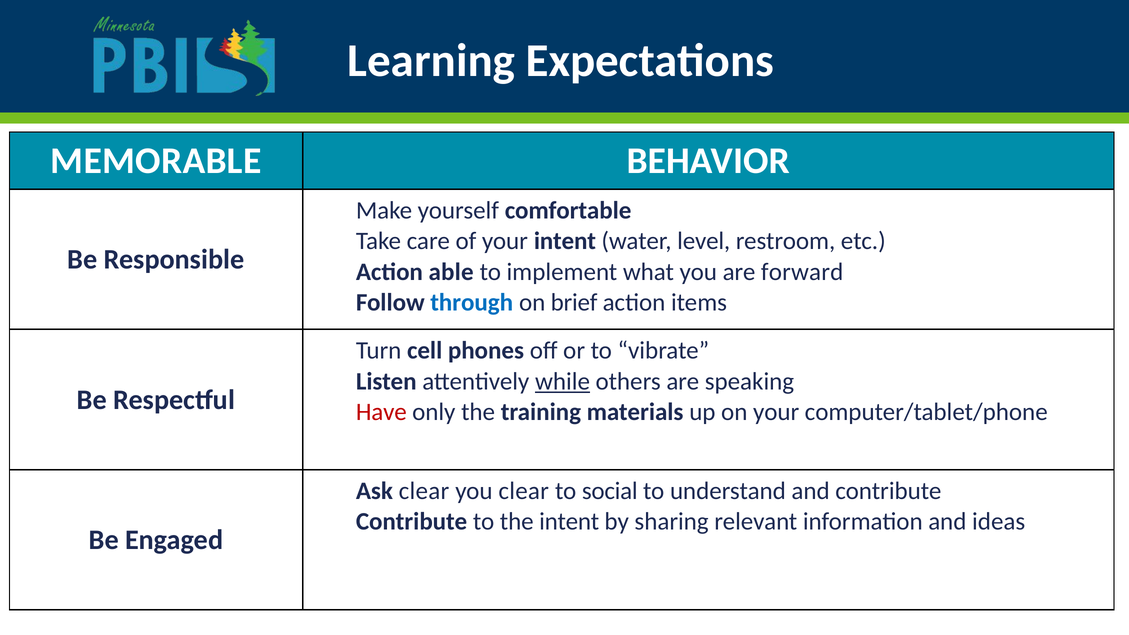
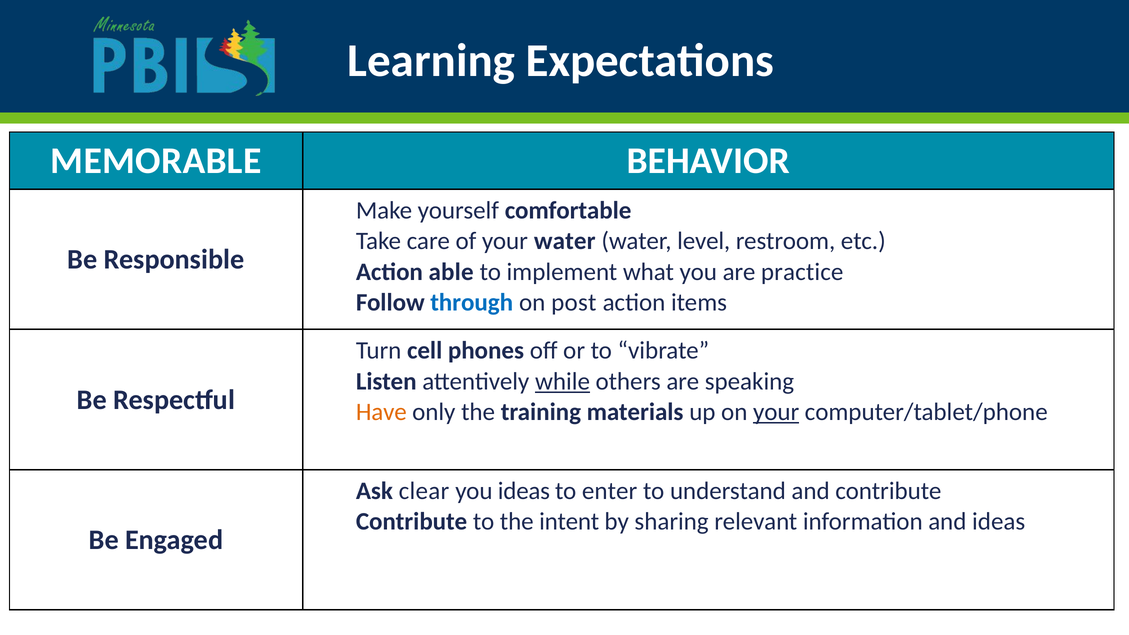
your intent: intent -> water
forward: forward -> practice
brief: brief -> post
Have colour: red -> orange
your at (776, 412) underline: none -> present
you clear: clear -> ideas
social: social -> enter
